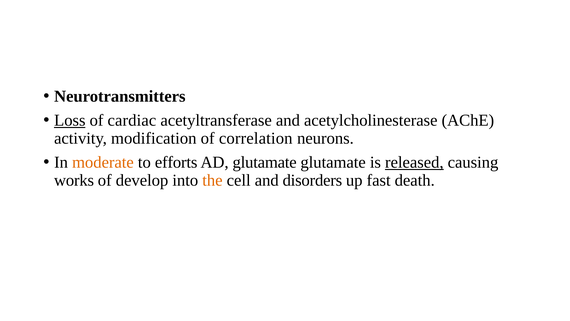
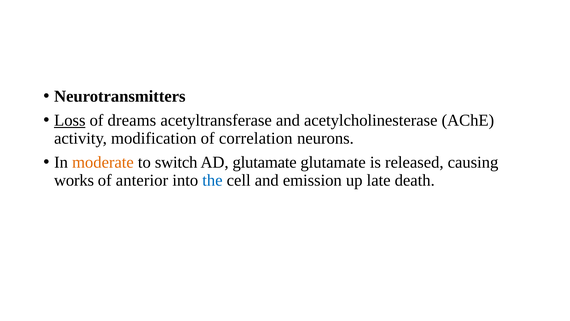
cardiac: cardiac -> dreams
efforts: efforts -> switch
released underline: present -> none
develop: develop -> anterior
the colour: orange -> blue
disorders: disorders -> emission
fast: fast -> late
